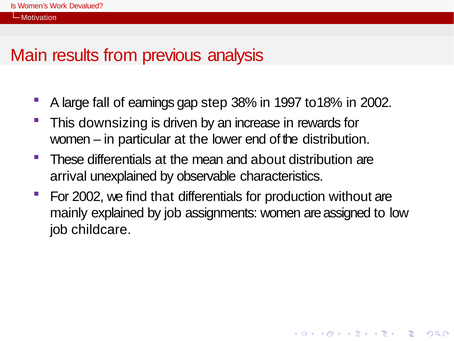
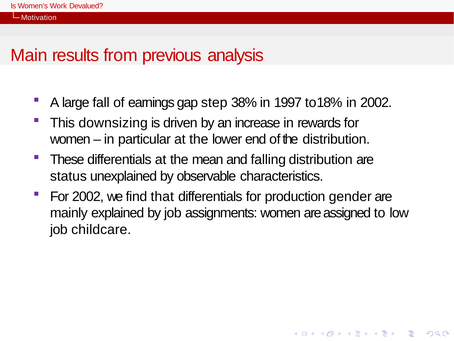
about: about -> falling
arrival: arrival -> status
without: without -> gender
